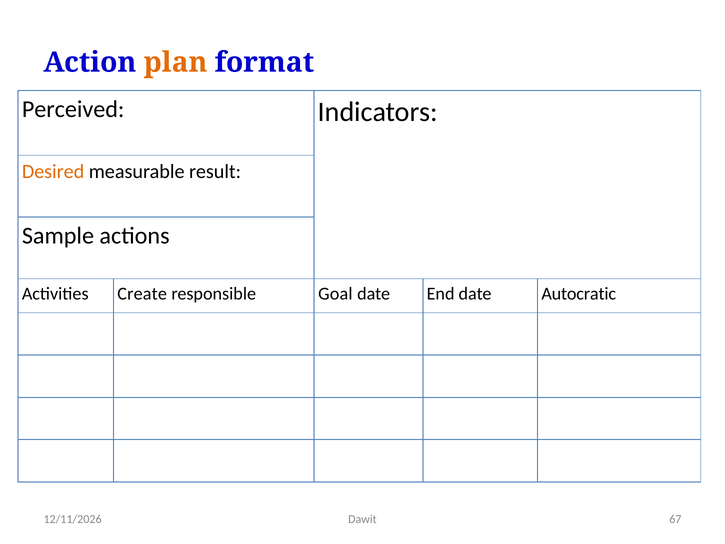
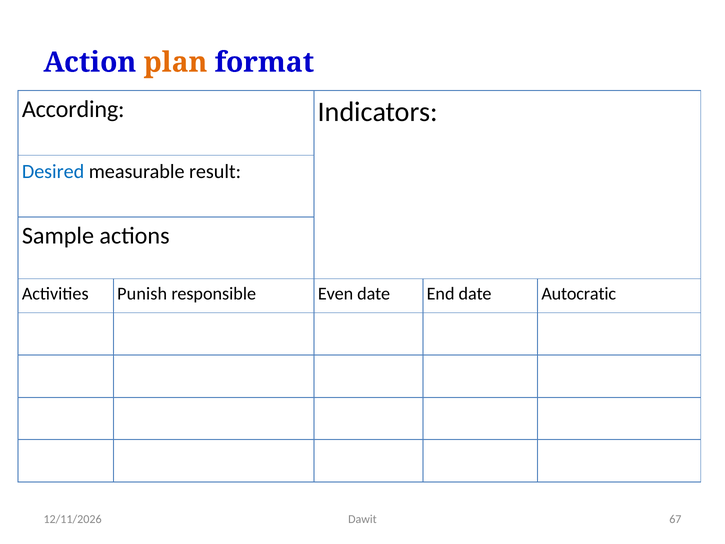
Perceived: Perceived -> According
Desired colour: orange -> blue
Create: Create -> Punish
Goal: Goal -> Even
